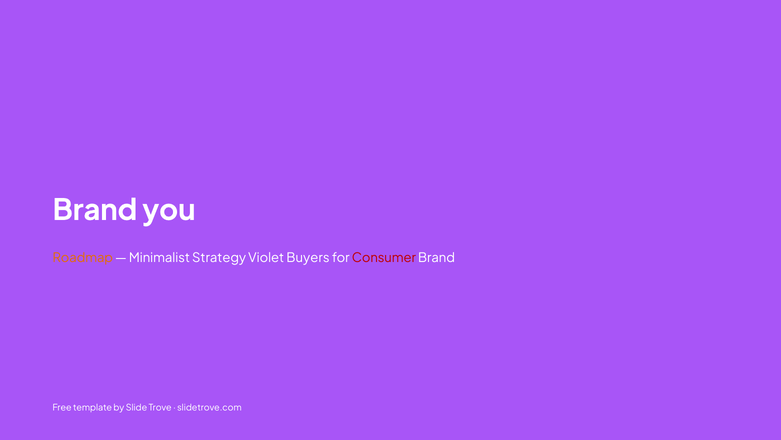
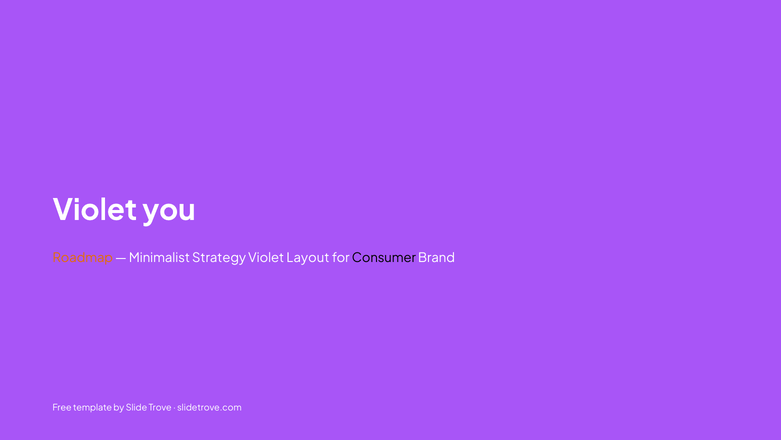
Brand at (95, 210): Brand -> Violet
Buyers: Buyers -> Layout
Consumer colour: red -> black
